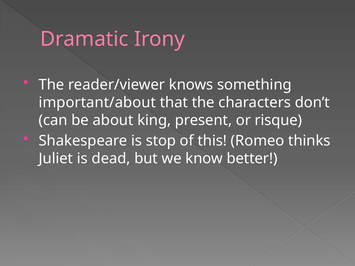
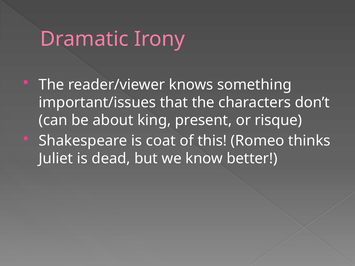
important/about: important/about -> important/issues
stop: stop -> coat
